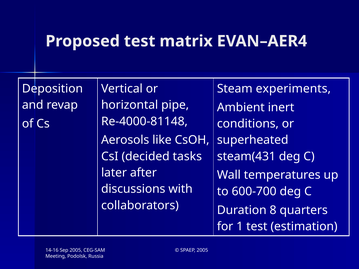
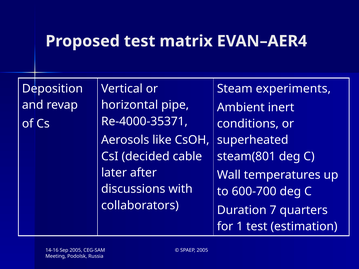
Re-4000-81148: Re-4000-81148 -> Re-4000-35371
tasks: tasks -> cable
steam(431: steam(431 -> steam(801
8: 8 -> 7
